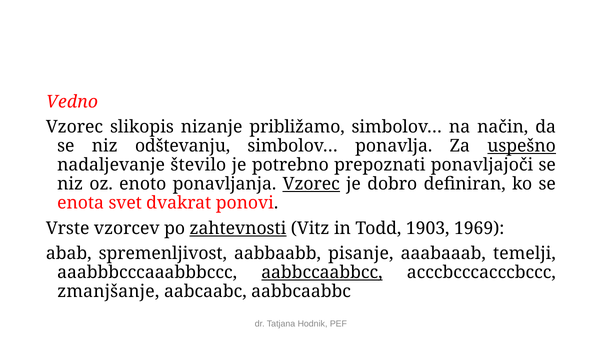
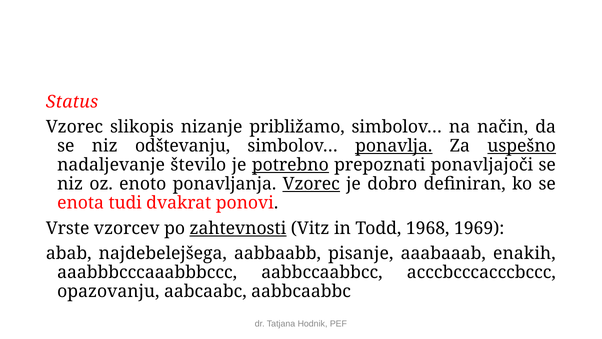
Vedno: Vedno -> Status
ponavlja underline: none -> present
potrebno underline: none -> present
svet: svet -> tudi
1903: 1903 -> 1968
spremenljivost: spremenljivost -> najdebelejšega
temelji: temelji -> enakih
aabbccaabbcc underline: present -> none
zmanjšanje: zmanjšanje -> opazovanju
